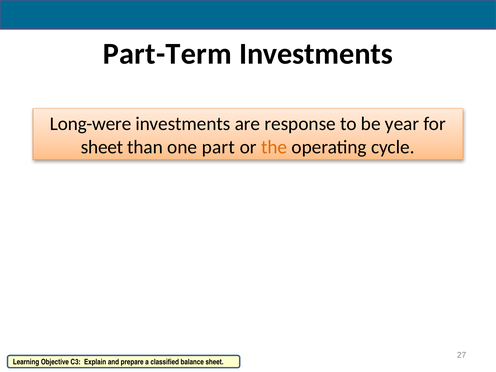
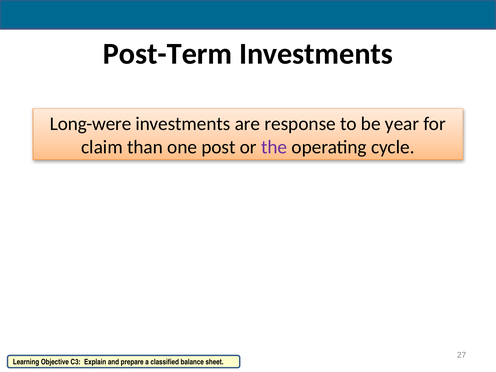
Part-Term: Part-Term -> Post-Term
sheet at (102, 147): sheet -> claim
part: part -> post
the colour: orange -> purple
